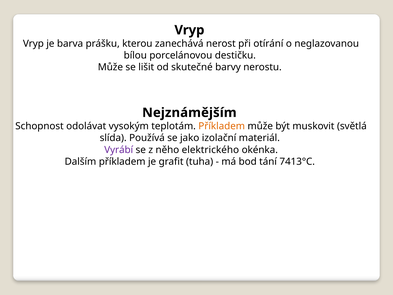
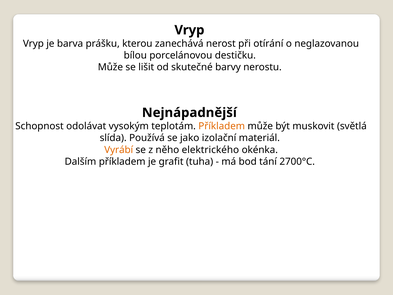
Nejznámějším: Nejznámějším -> Nejnápadnější
Vyrábí colour: purple -> orange
7413°C: 7413°C -> 2700°C
